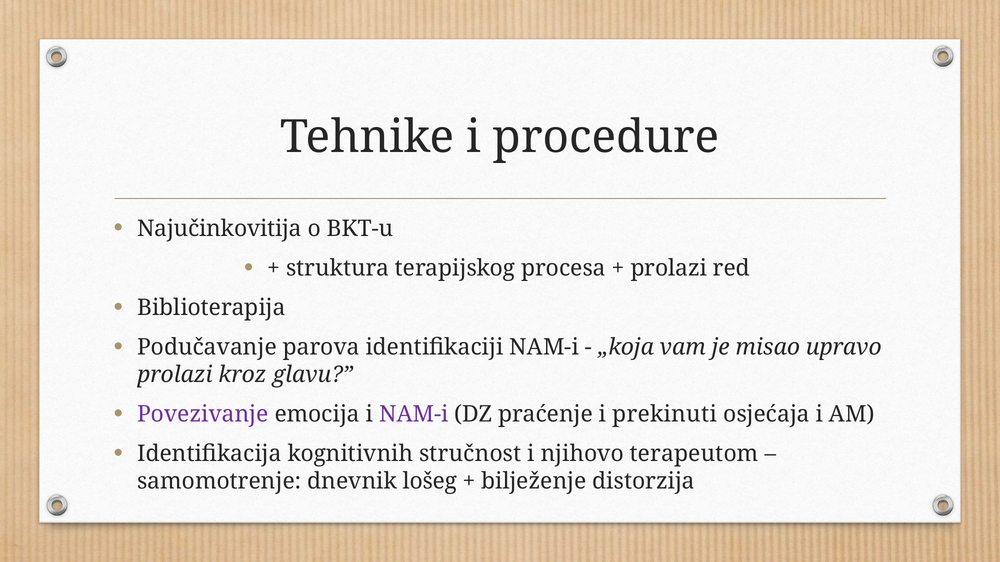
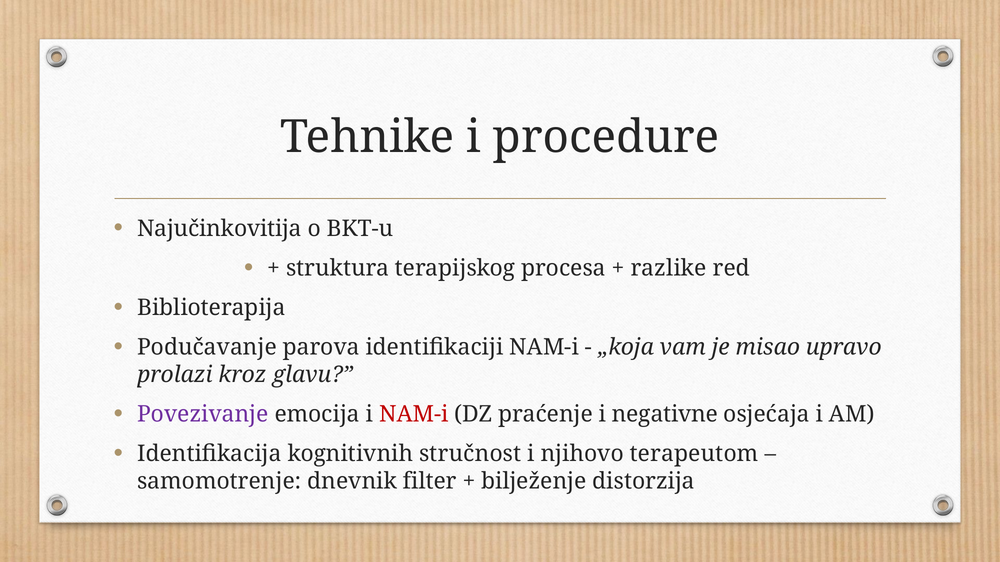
prolazi at (669, 268): prolazi -> razlike
NAM-i at (414, 415) colour: purple -> red
prekinuti: prekinuti -> negativne
lošeg: lošeg -> filter
